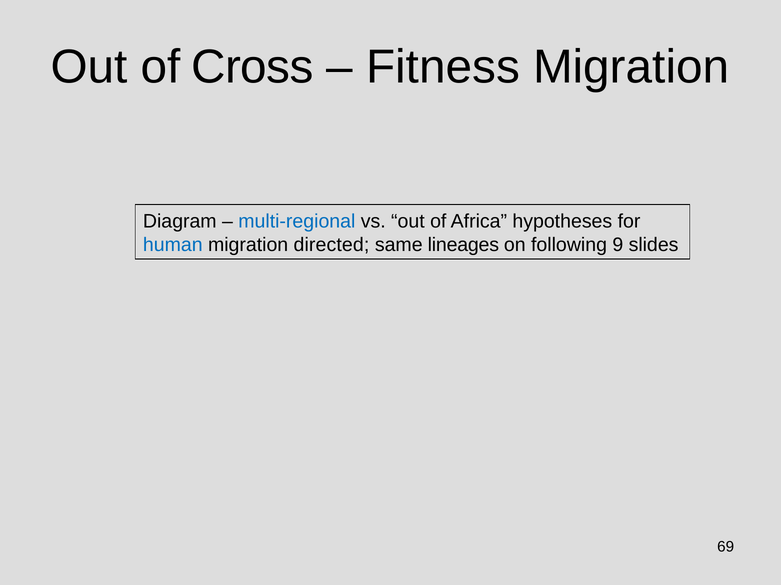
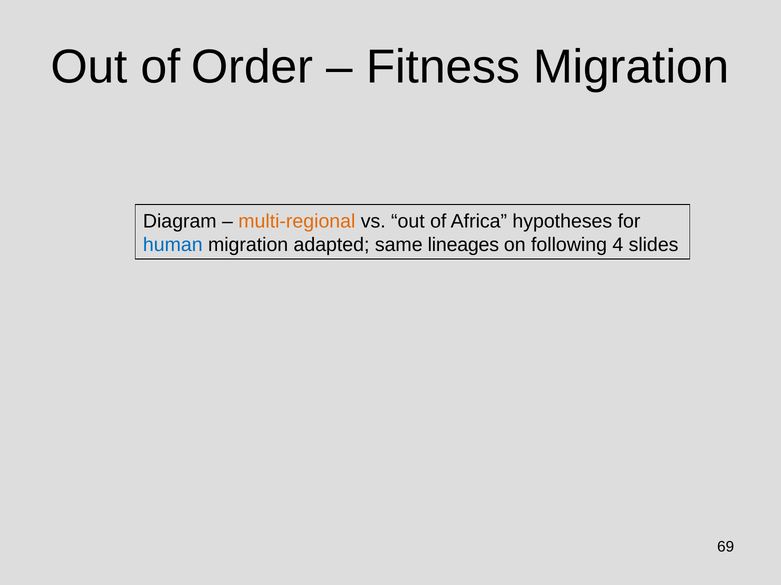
Cross: Cross -> Order
multi-regional colour: blue -> orange
directed: directed -> adapted
9: 9 -> 4
